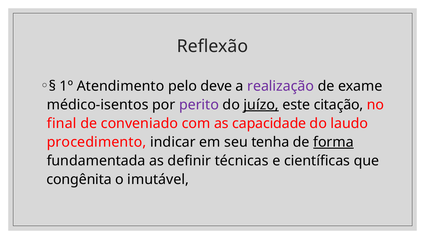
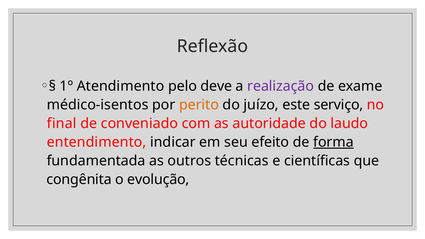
perito colour: purple -> orange
juízo underline: present -> none
citação: citação -> serviço
capacidade: capacidade -> autoridade
procedimento: procedimento -> entendimento
tenha: tenha -> efeito
definir: definir -> outros
imutável: imutável -> evolução
